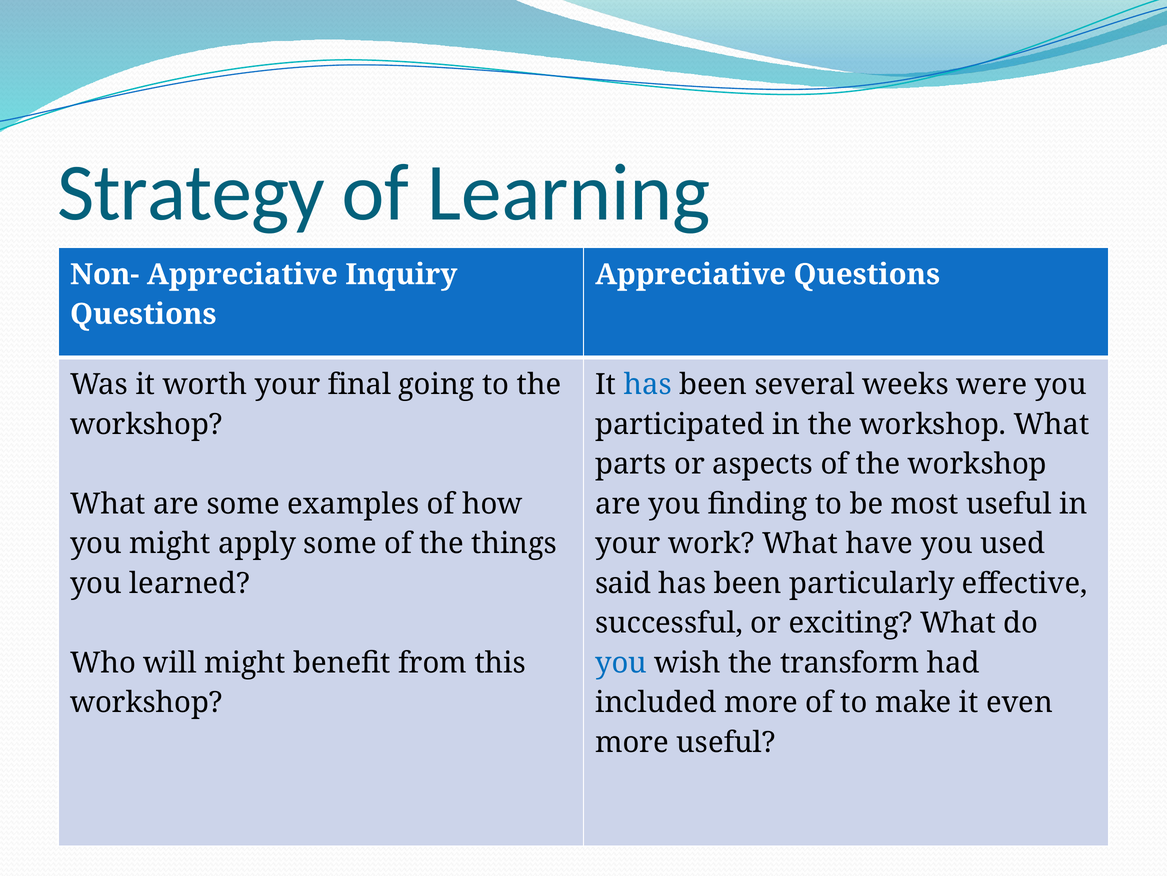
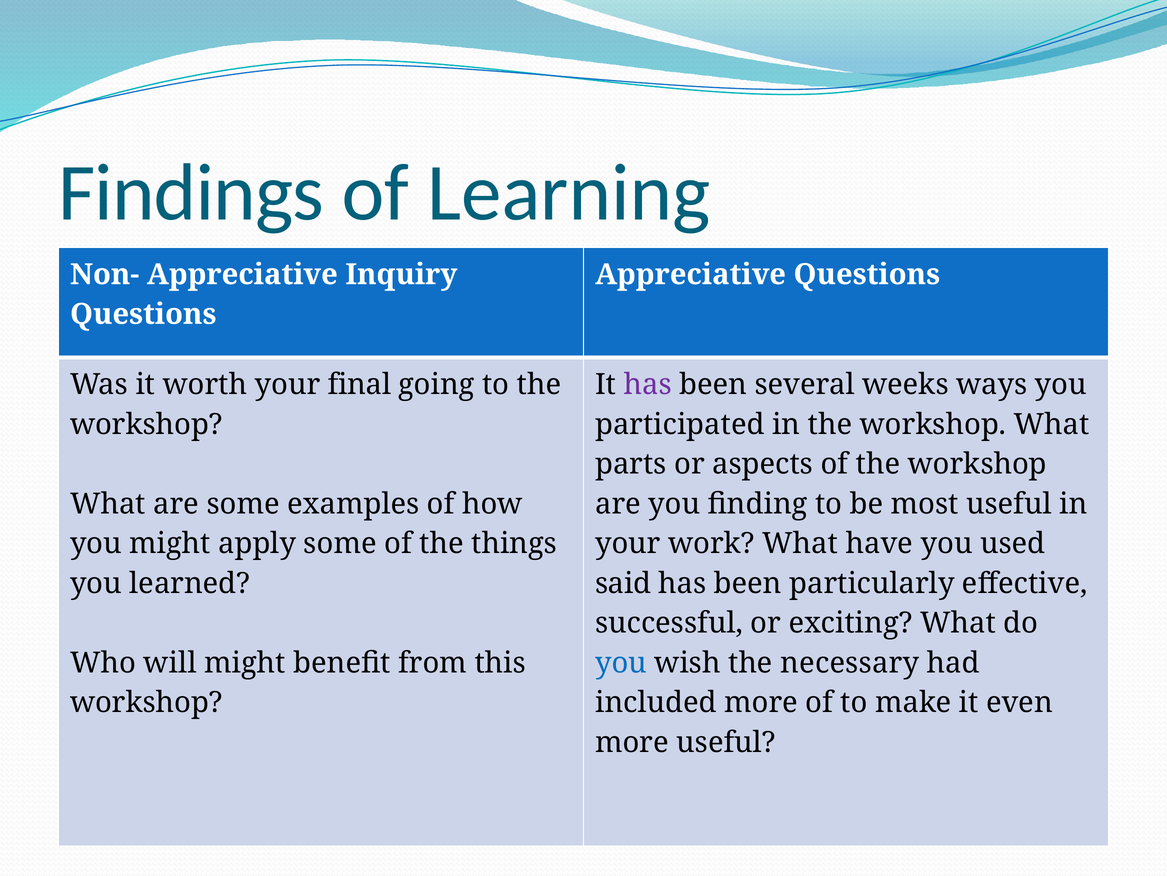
Strategy: Strategy -> Findings
has at (648, 384) colour: blue -> purple
were: were -> ways
transform: transform -> necessary
